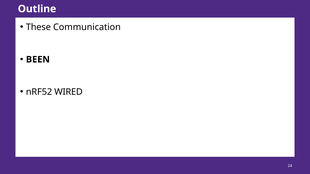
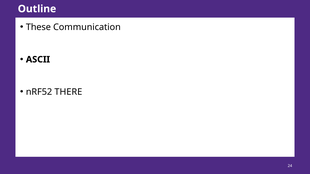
BEEN: BEEN -> ASCII
WIRED: WIRED -> THERE
